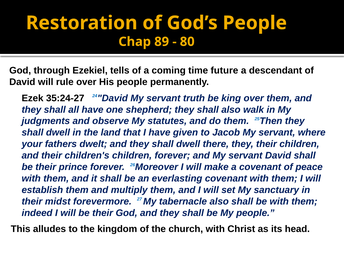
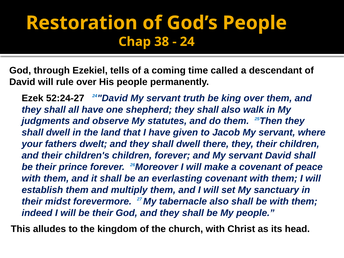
89: 89 -> 38
80: 80 -> 24
future: future -> called
35:24-27: 35:24-27 -> 52:24-27
